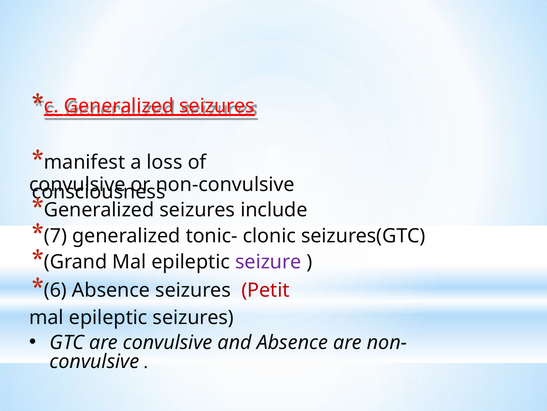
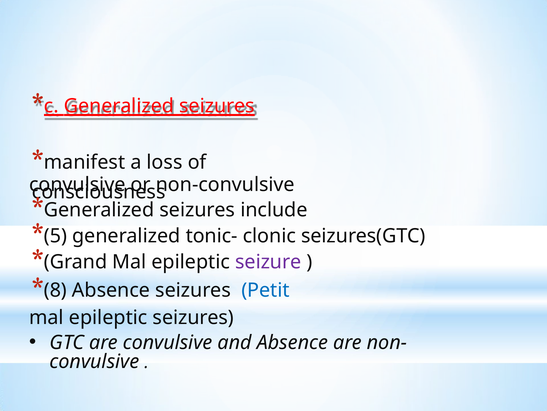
7: 7 -> 5
6: 6 -> 8
Petit colour: red -> blue
